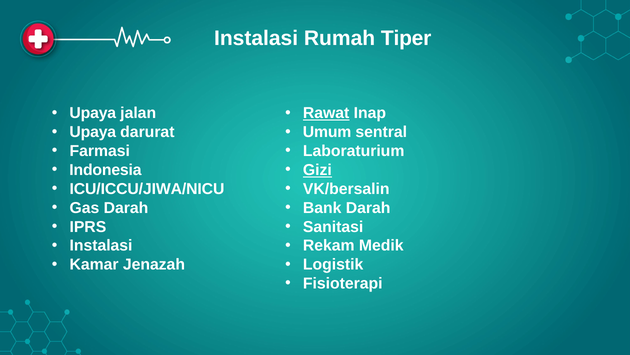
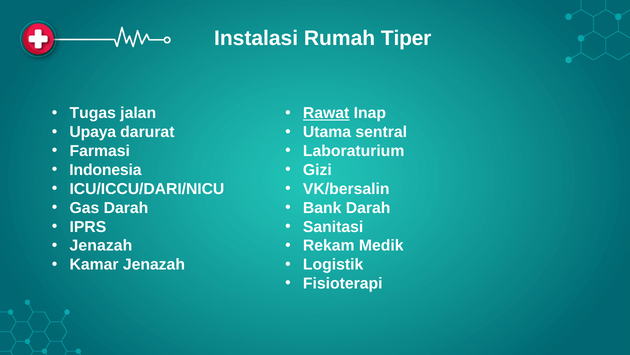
Upaya at (93, 113): Upaya -> Tugas
Umum: Umum -> Utama
Gizi underline: present -> none
ICU/ICCU/JIWA/NICU: ICU/ICCU/JIWA/NICU -> ICU/ICCU/DARI/NICU
Instalasi at (101, 245): Instalasi -> Jenazah
